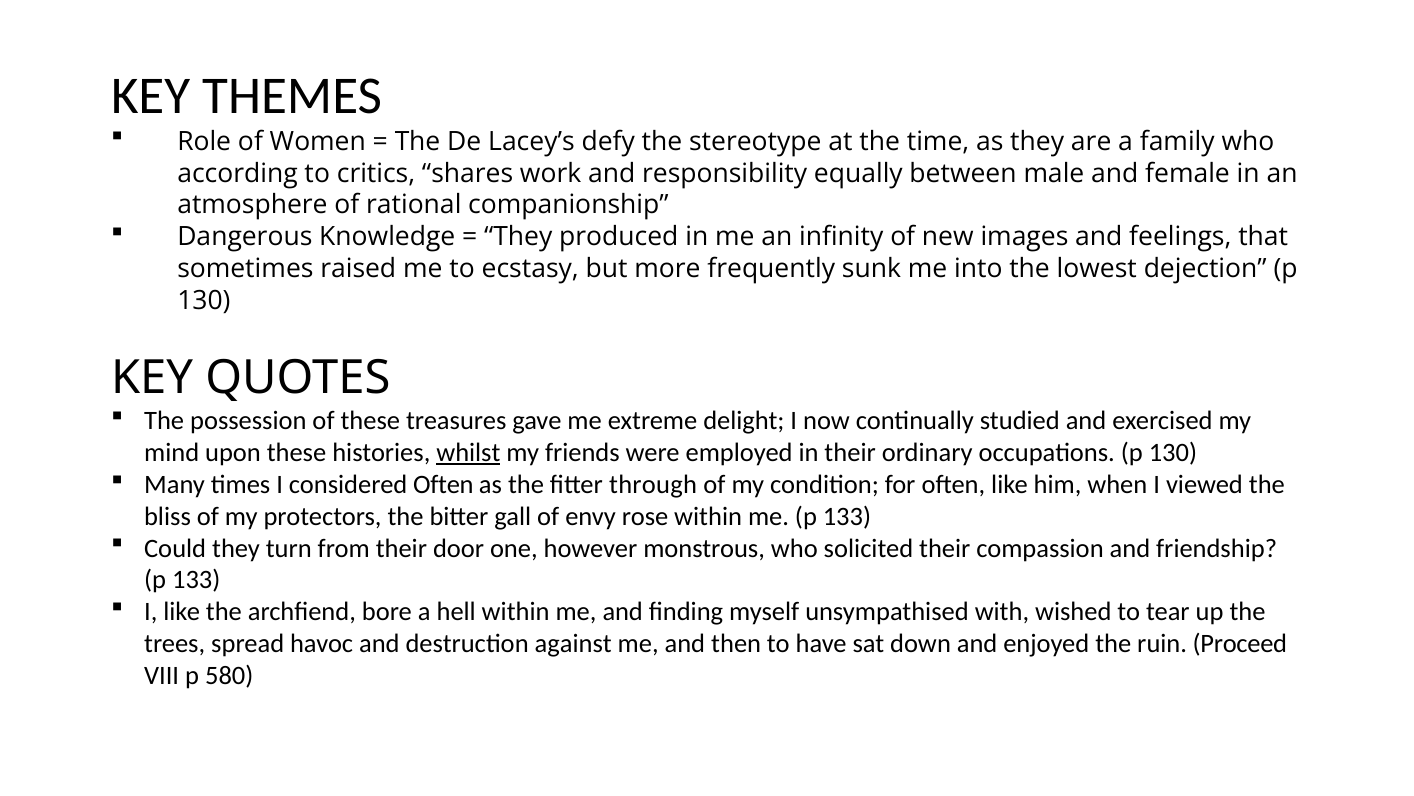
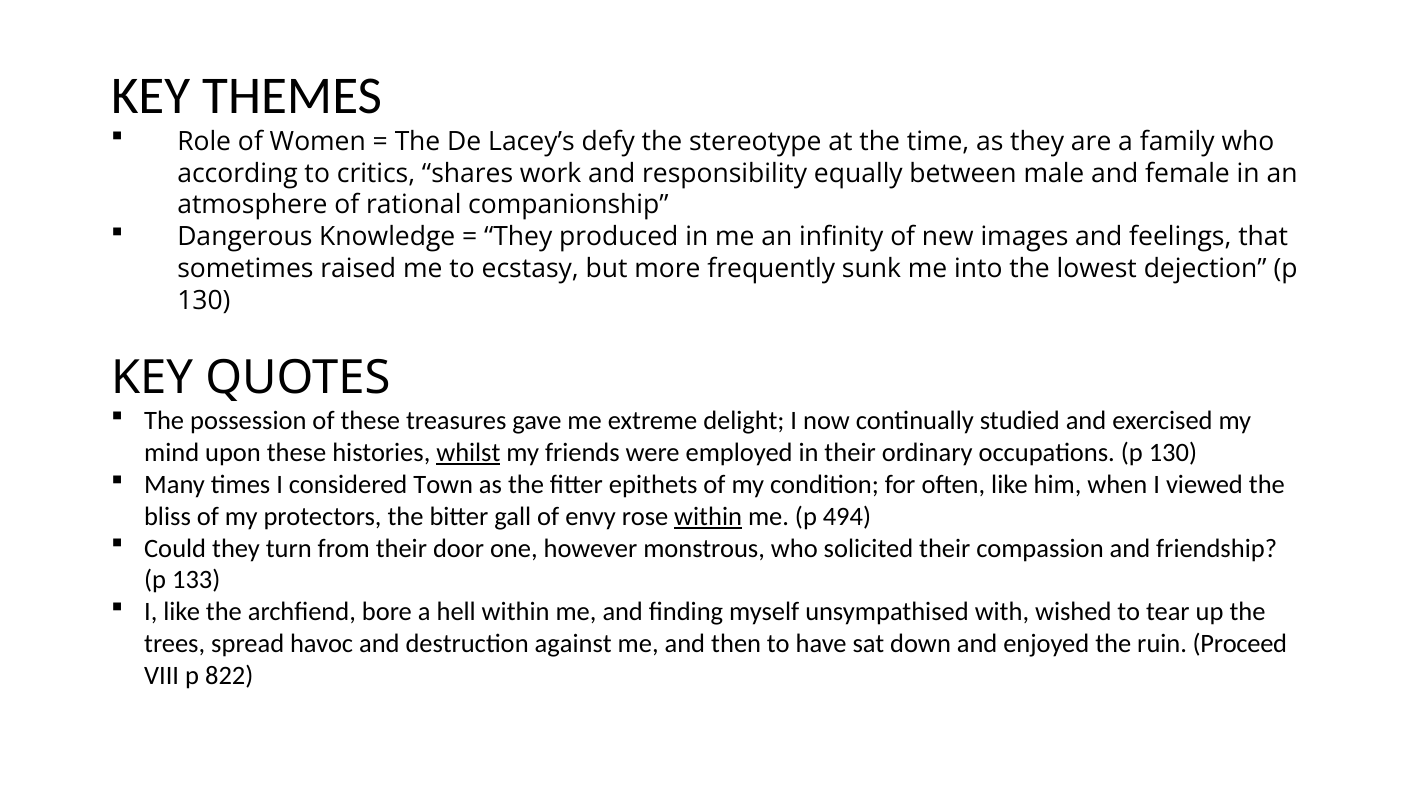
considered Often: Often -> Town
through: through -> epithets
within at (708, 516) underline: none -> present
me p 133: 133 -> 494
580: 580 -> 822
